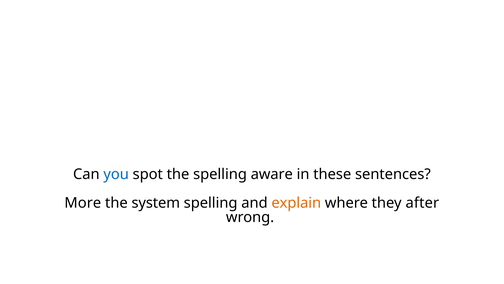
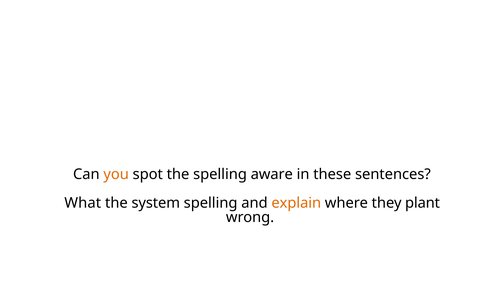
you colour: blue -> orange
More: More -> What
after: after -> plant
